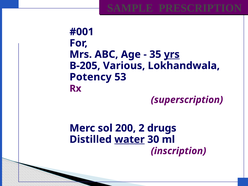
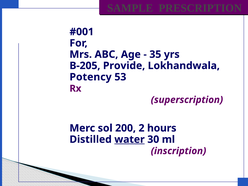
yrs underline: present -> none
Various: Various -> Provide
drugs: drugs -> hours
